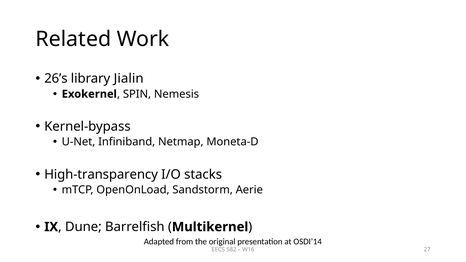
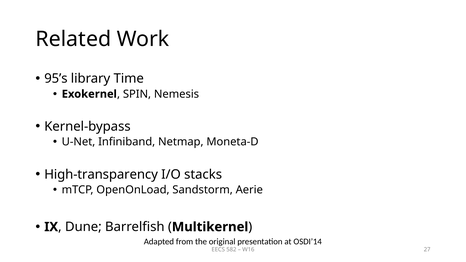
26’s: 26’s -> 95’s
Jialin: Jialin -> Time
